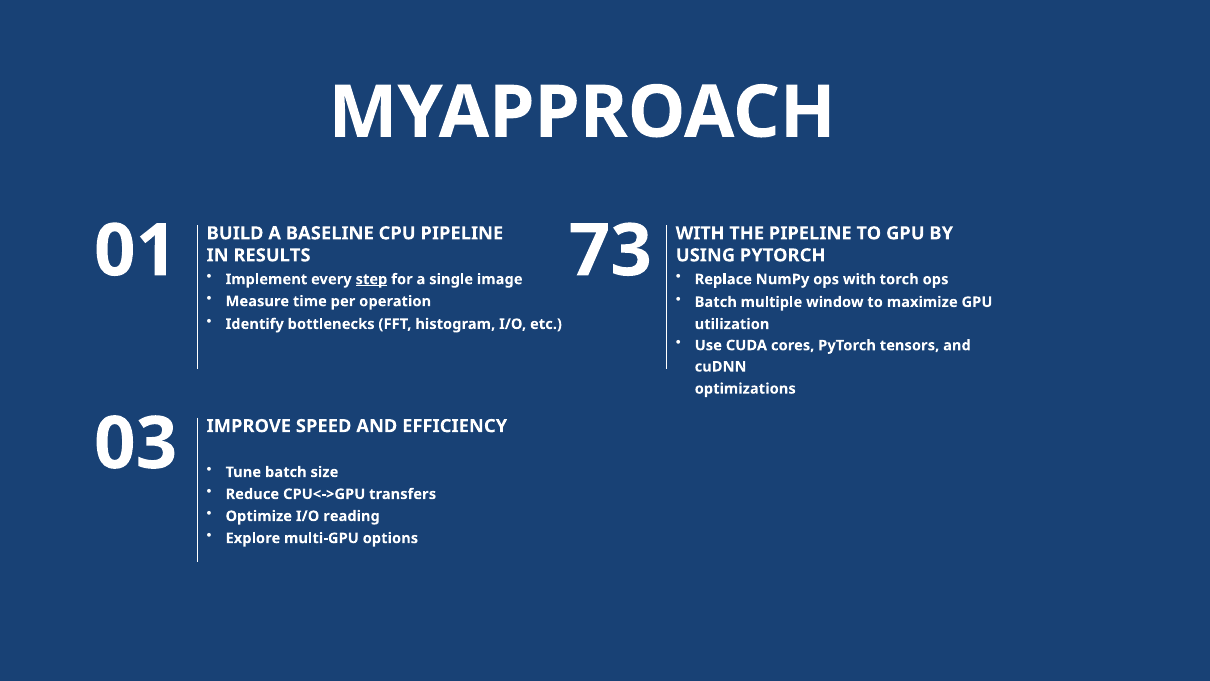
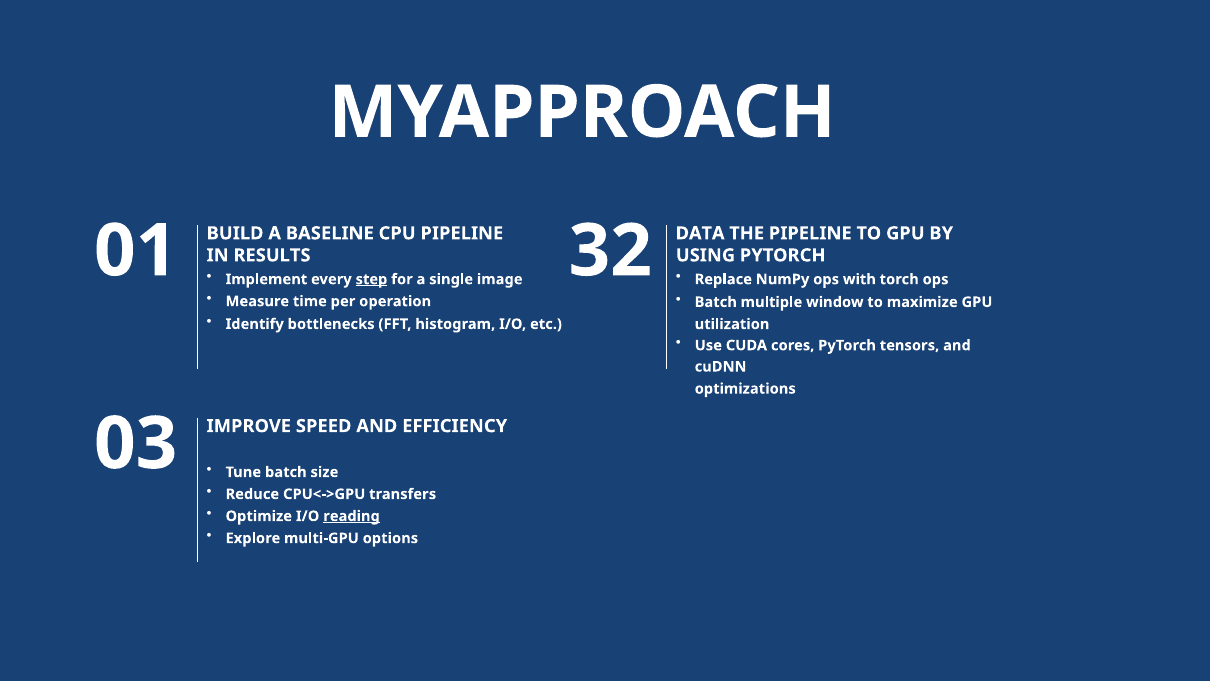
WITH at (700, 233): WITH -> DATA
73: 73 -> 32
reading underline: none -> present
